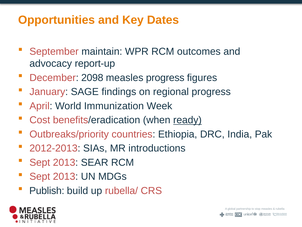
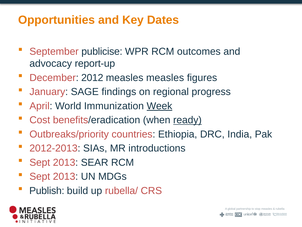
maintain: maintain -> publicise
2098: 2098 -> 2012
measles progress: progress -> measles
Week underline: none -> present
